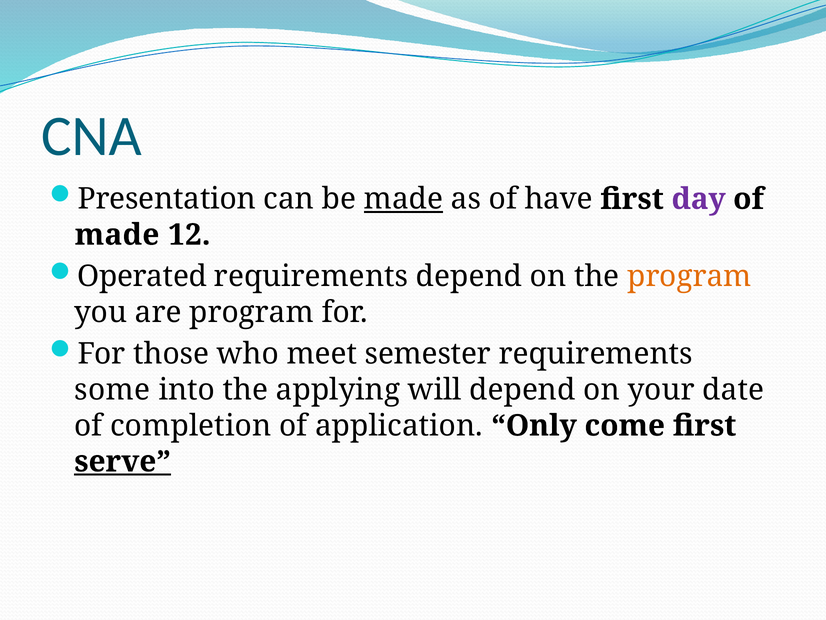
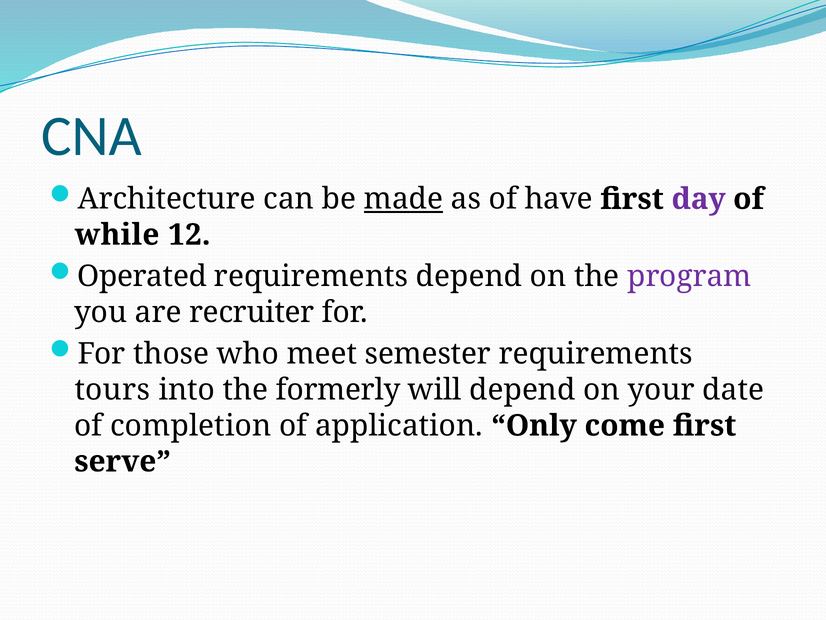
Presentation: Presentation -> Architecture
made at (117, 235): made -> while
program at (689, 276) colour: orange -> purple
are program: program -> recruiter
some: some -> tours
applying: applying -> formerly
serve underline: present -> none
